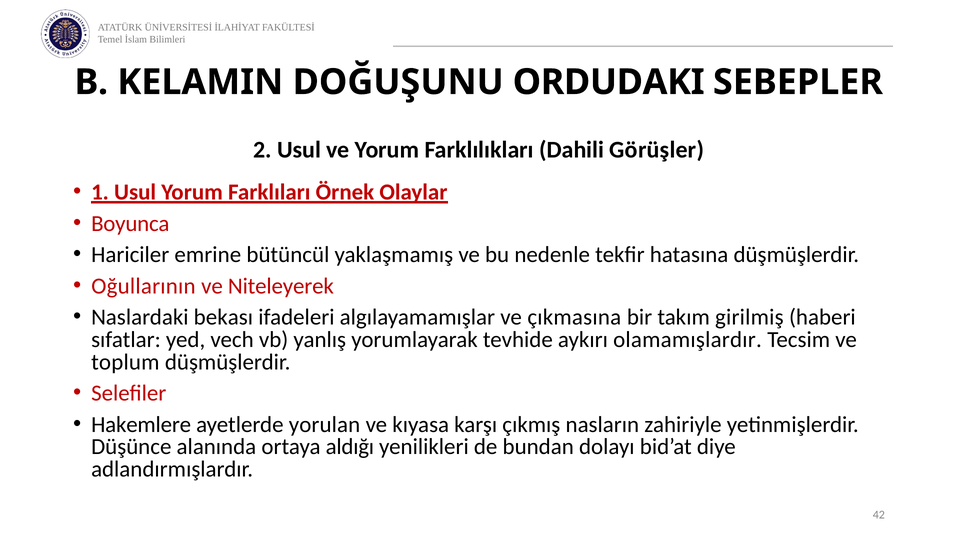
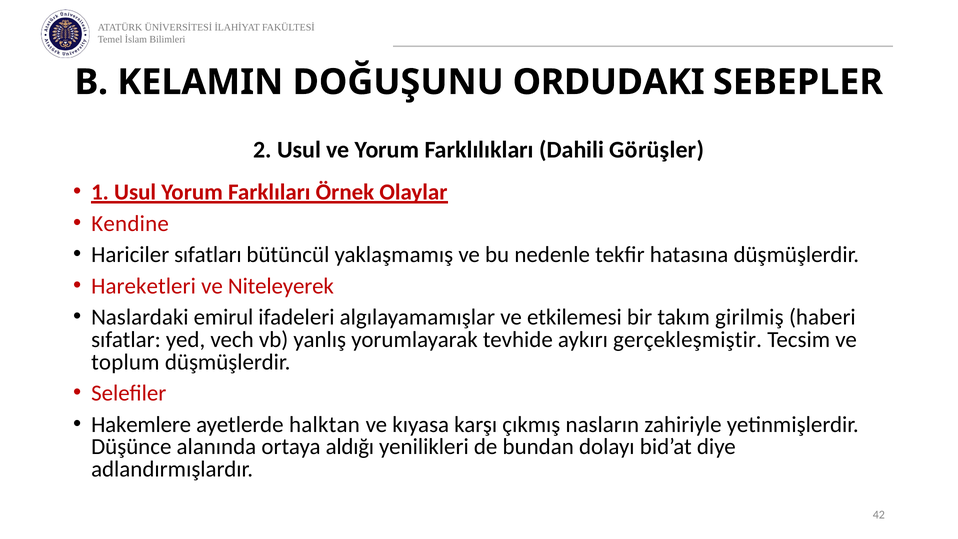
Boyunca: Boyunca -> Kendine
emrine: emrine -> sıfatları
Oğullarının: Oğullarının -> Hareketleri
bekası: bekası -> emirul
çıkmasına: çıkmasına -> etkilemesi
olamamışlardır: olamamışlardır -> gerçekleşmiştir
yorulan: yorulan -> halktan
